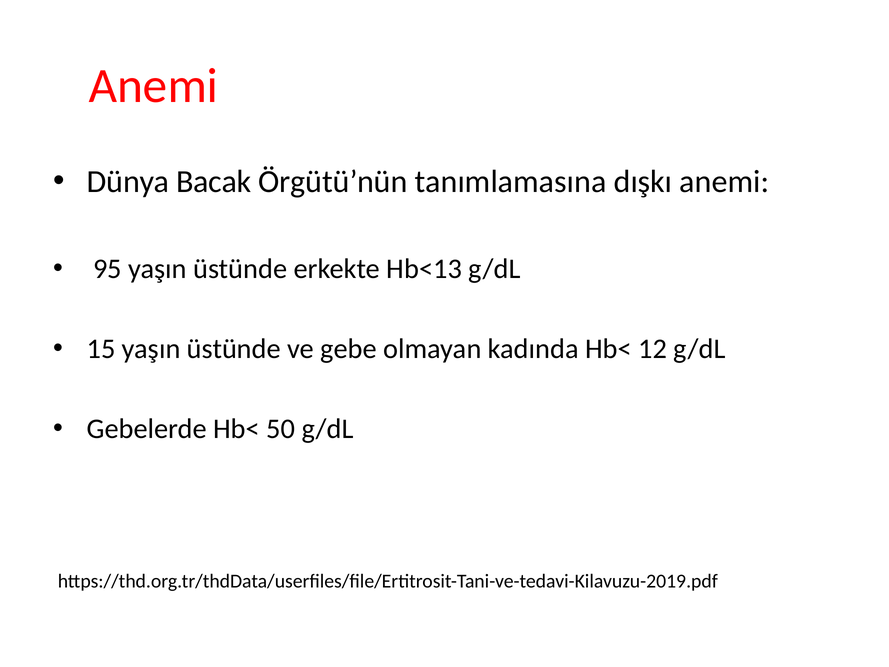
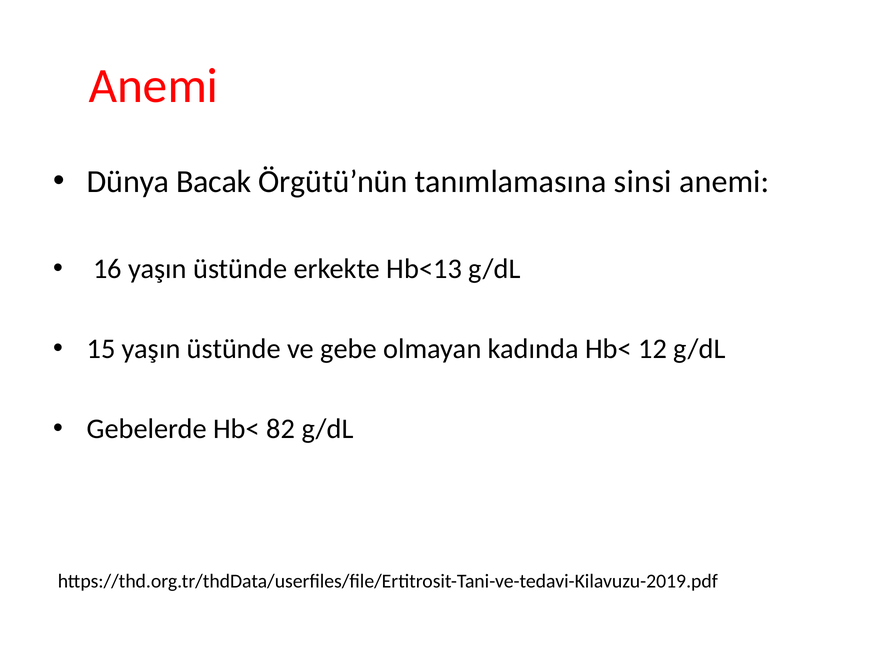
dışkı: dışkı -> sinsi
95: 95 -> 16
50: 50 -> 82
